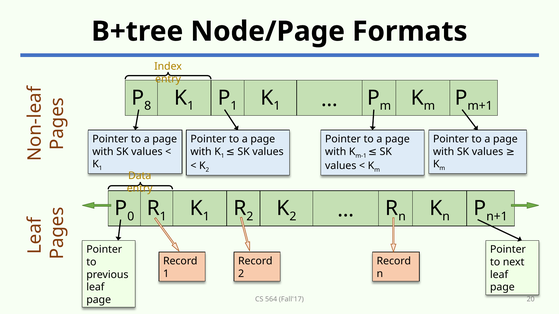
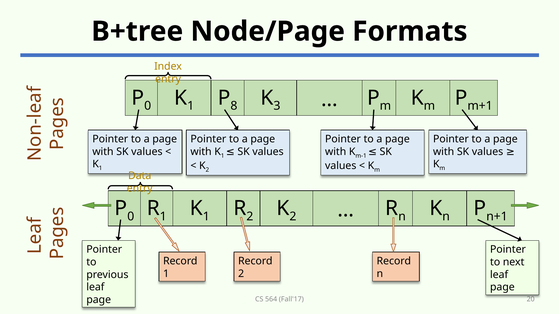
8 at (148, 106): 8 -> 0
1 at (234, 106): 1 -> 8
1 at (277, 106): 1 -> 3
